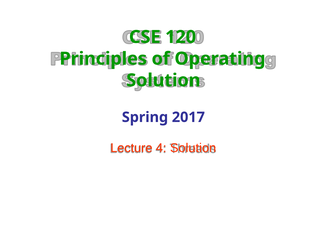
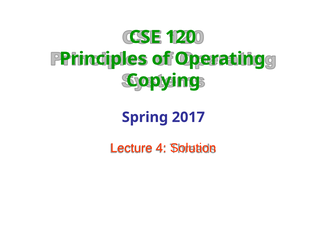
Solution at (163, 80): Solution -> Copying
